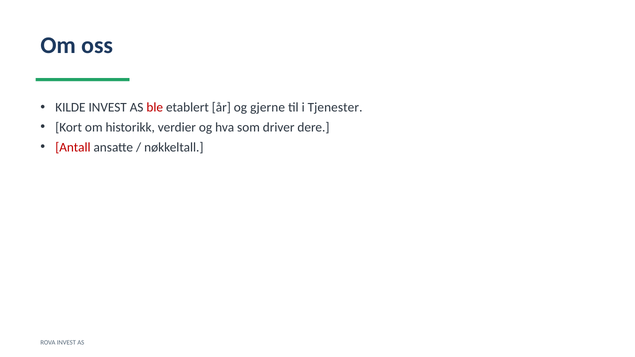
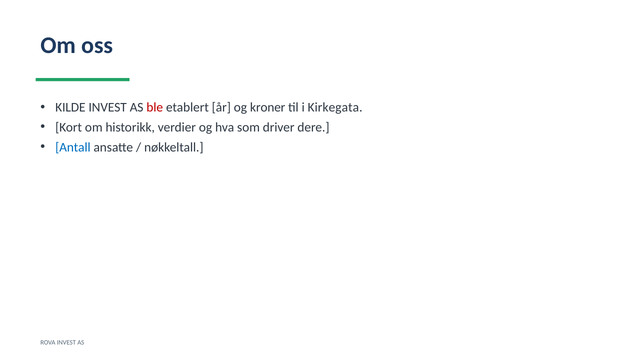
gjerne: gjerne -> kroner
Tjenester: Tjenester -> Kirkegata
Antall colour: red -> blue
